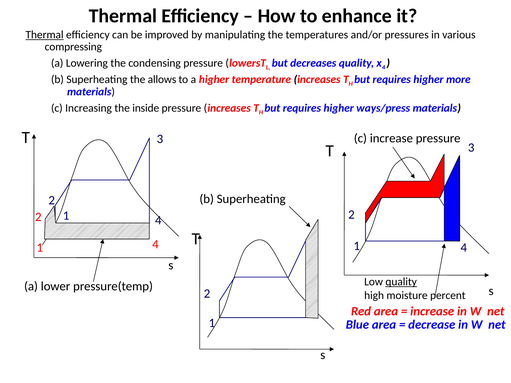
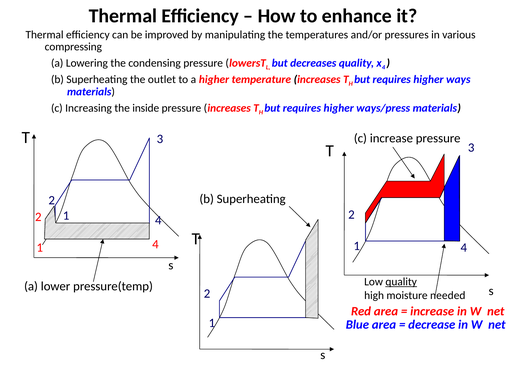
Thermal at (45, 35) underline: present -> none
allows: allows -> outlet
more: more -> ways
percent: percent -> needed
